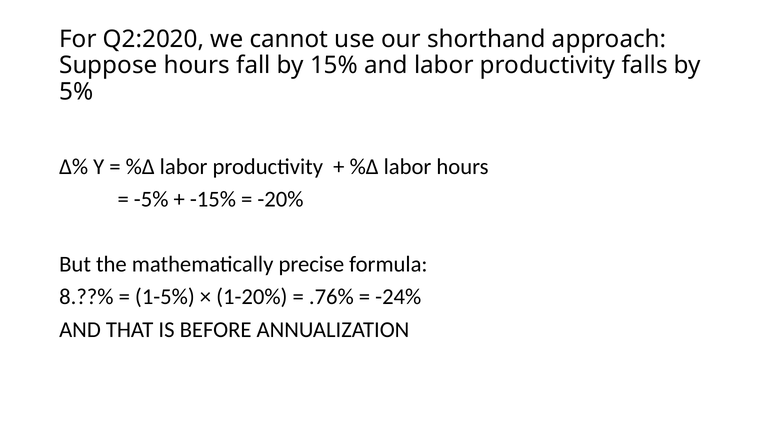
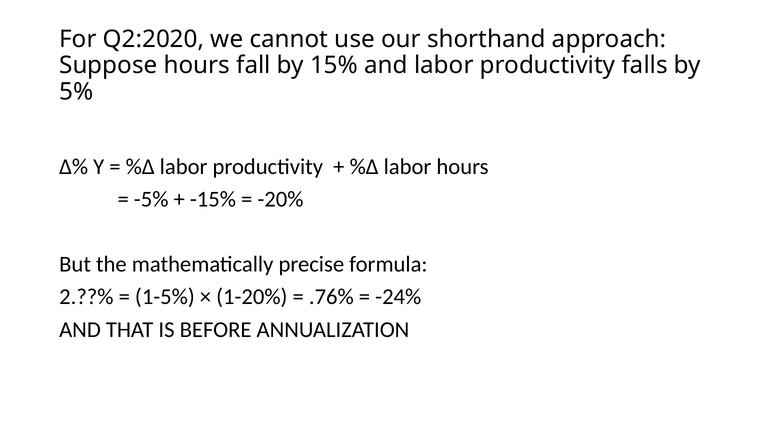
8.??%: 8.??% -> 2.??%
